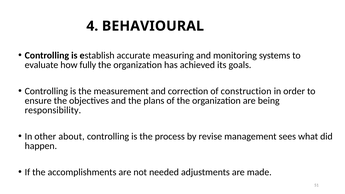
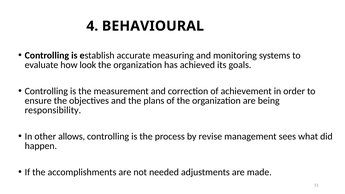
fully: fully -> look
construction: construction -> achievement
about: about -> allows
